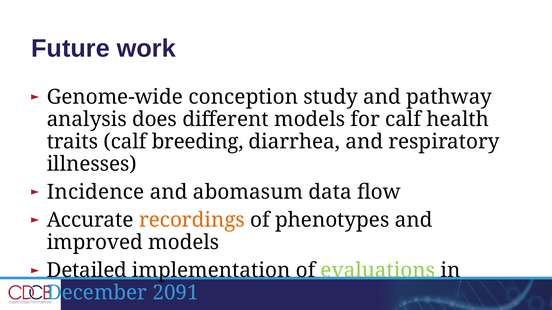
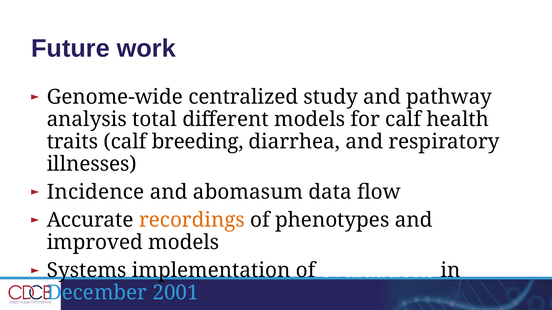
conception: conception -> centralized
does: does -> total
Detailed: Detailed -> Systems
evaluations colour: light green -> white
2091: 2091 -> 2001
